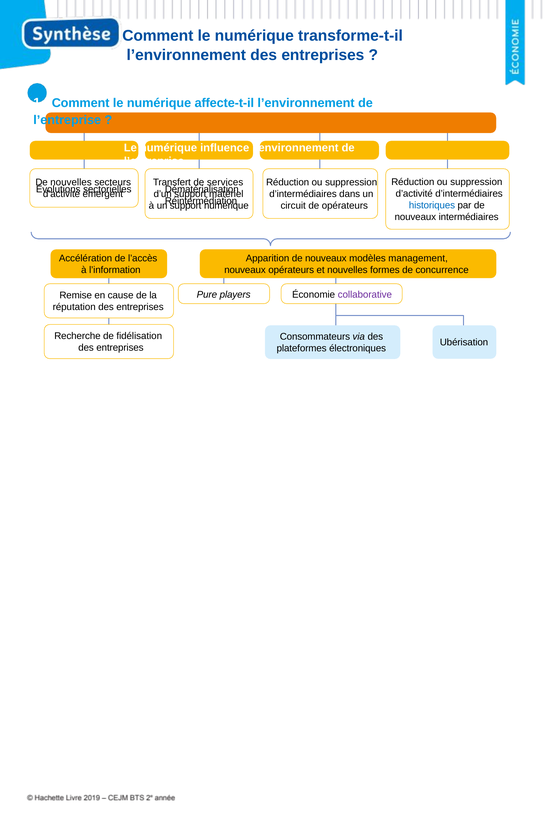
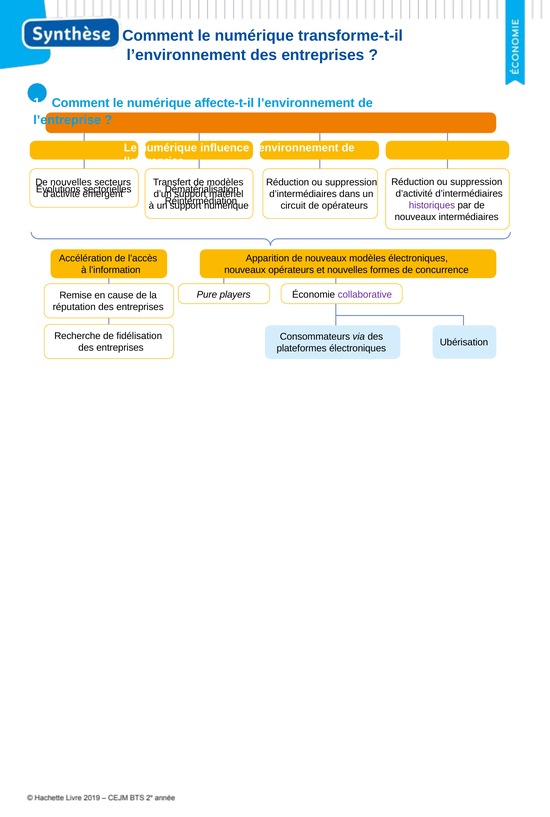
de services: services -> modèles
historiques colour: blue -> purple
modèles management: management -> électroniques
